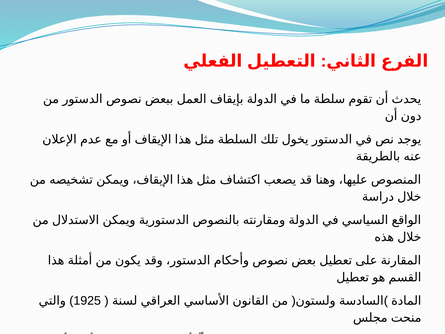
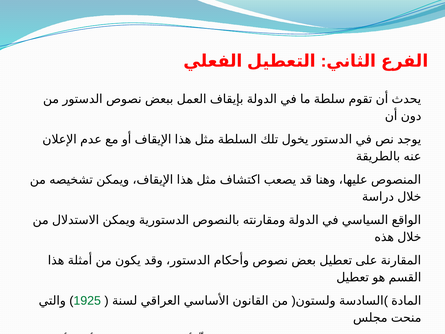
1925 colour: black -> green
